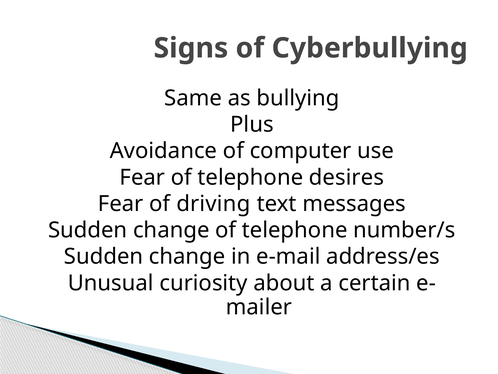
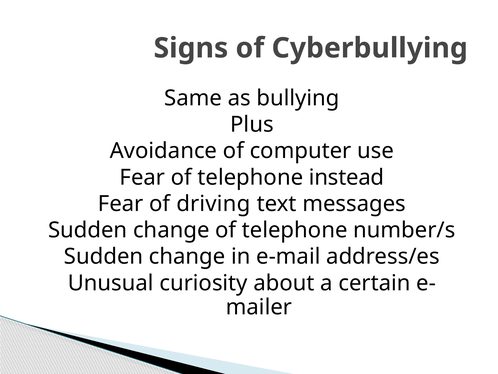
desires: desires -> instead
